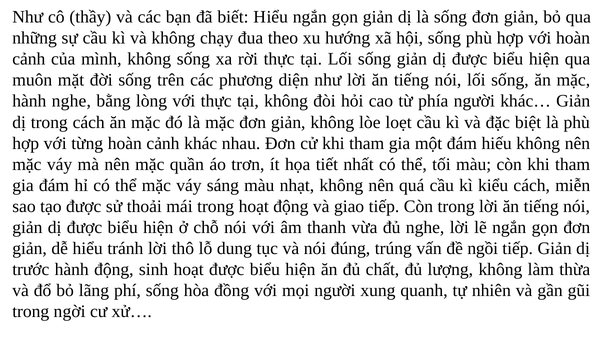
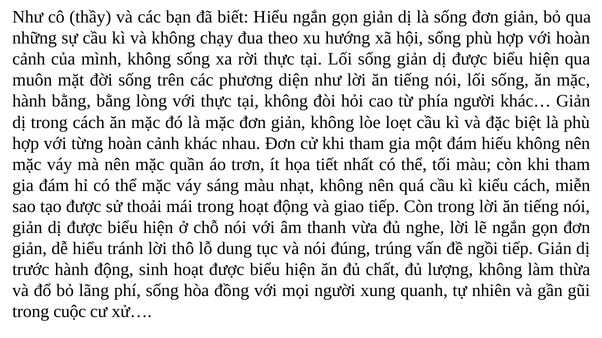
hành nghe: nghe -> bằng
ngời: ngời -> cuộc
